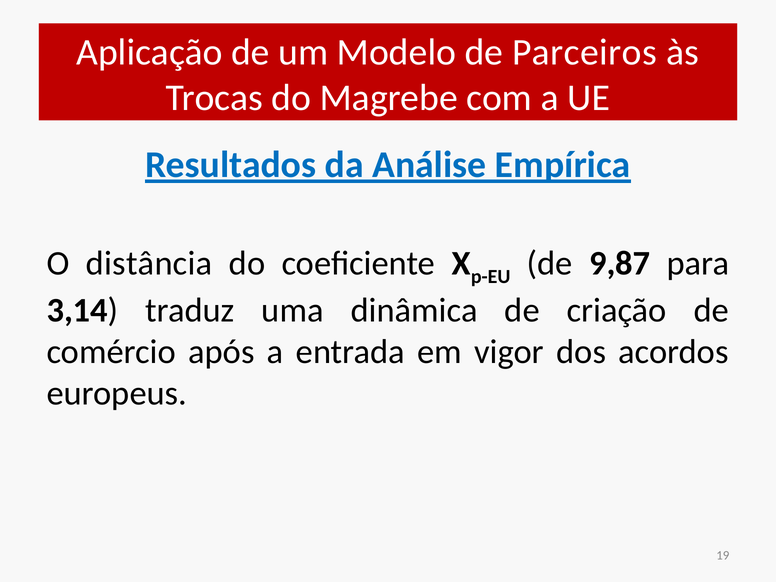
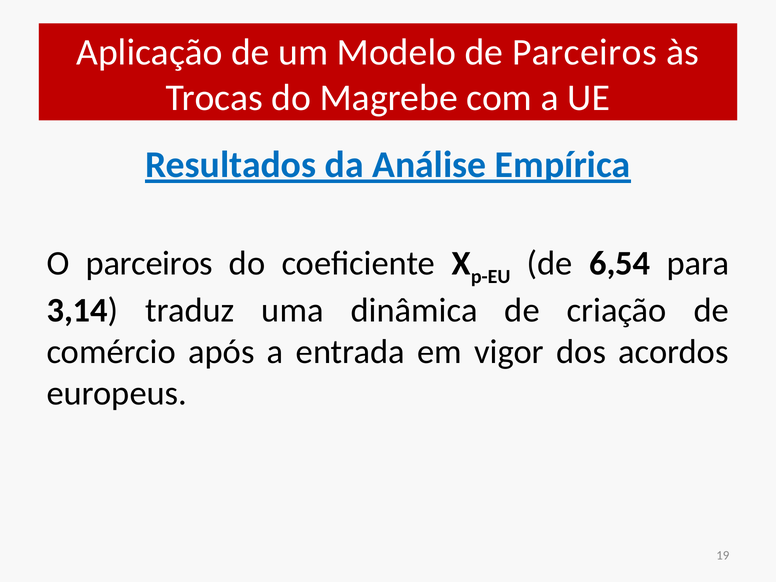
O distância: distância -> parceiros
9,87: 9,87 -> 6,54
